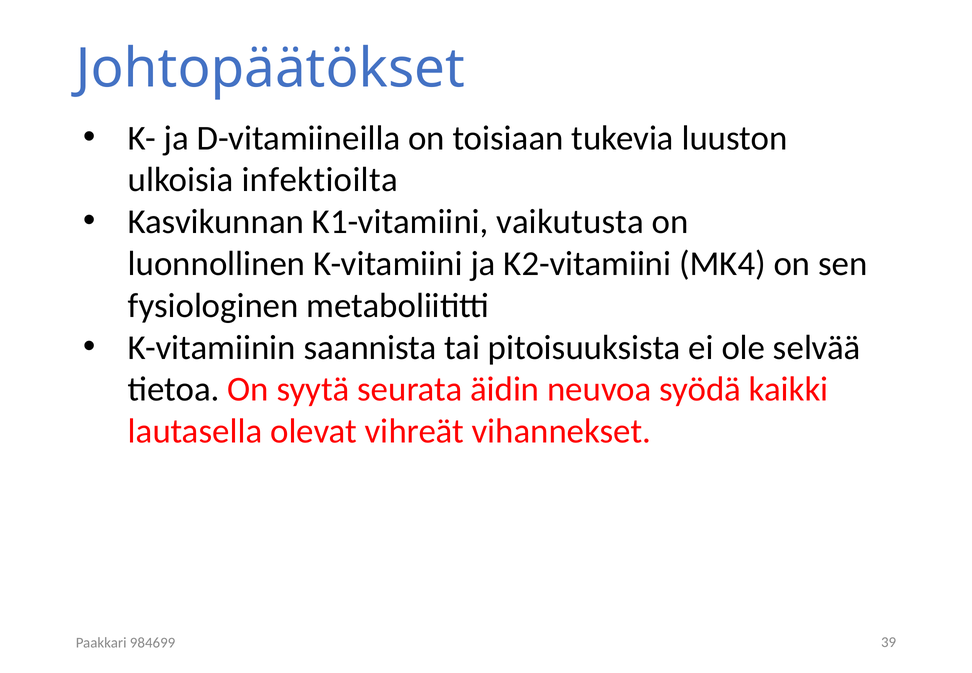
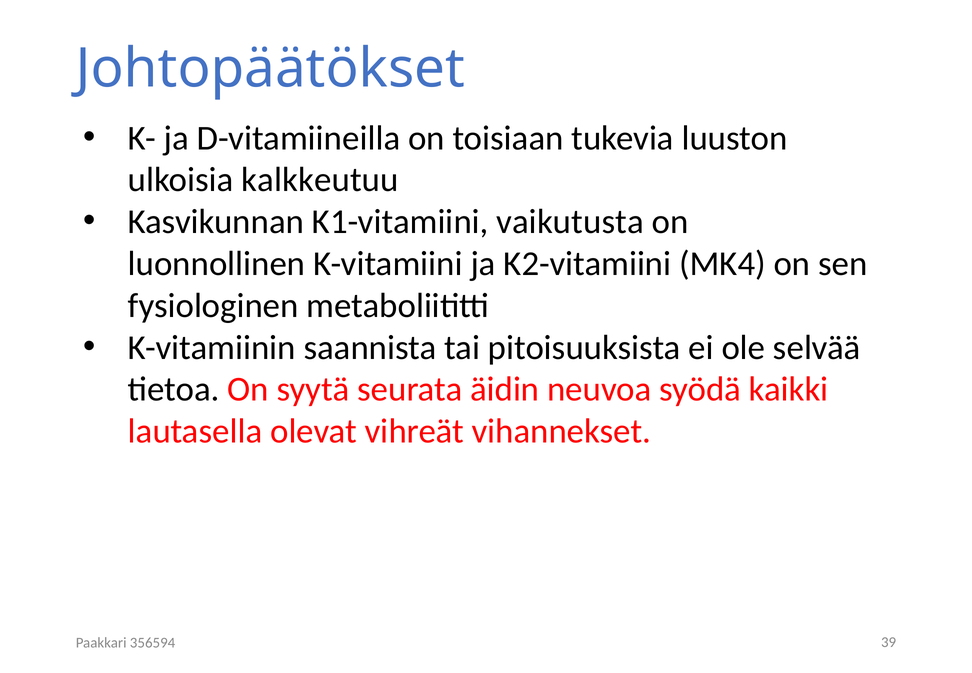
infektioilta: infektioilta -> kalkkeutuu
984699: 984699 -> 356594
